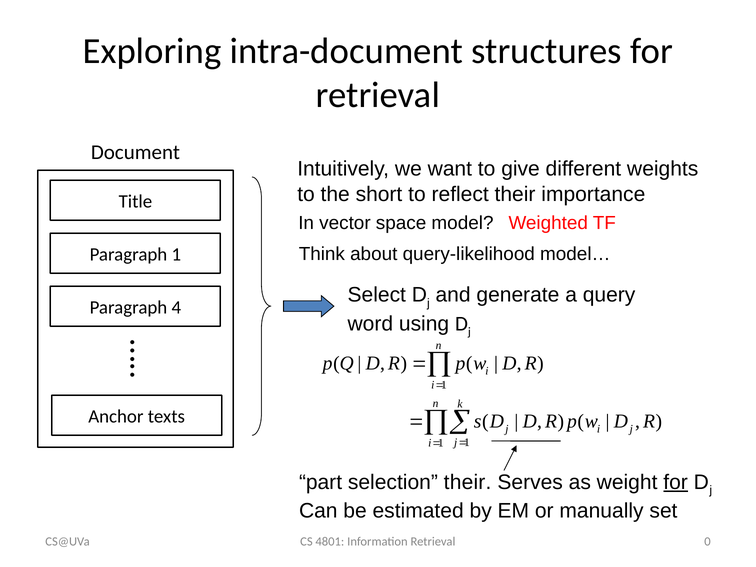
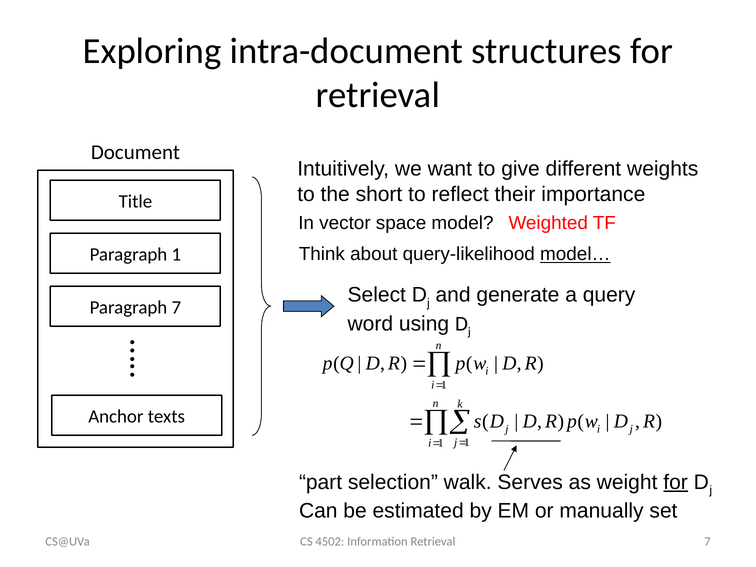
model… underline: none -> present
Paragraph 4: 4 -> 7
selection their: their -> walk
4801: 4801 -> 4502
Retrieval 0: 0 -> 7
